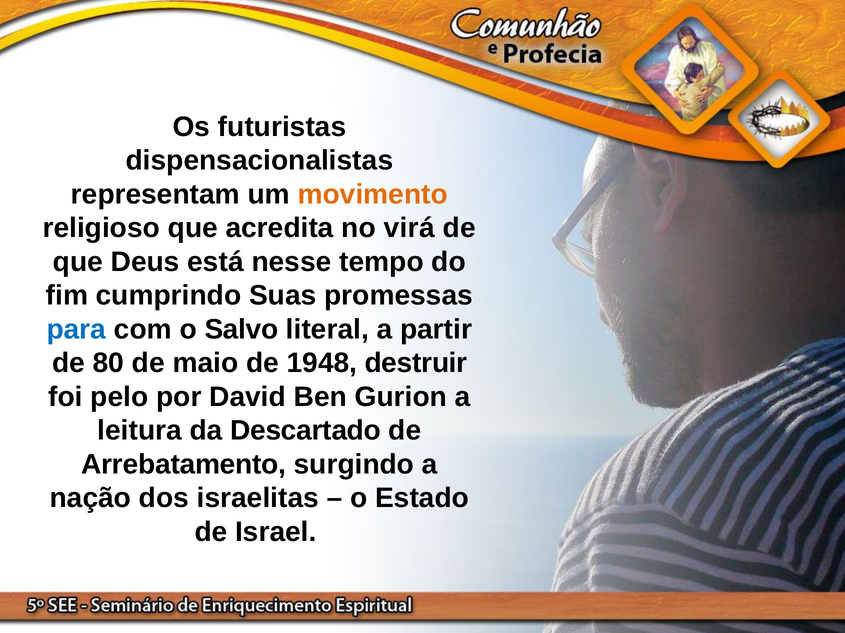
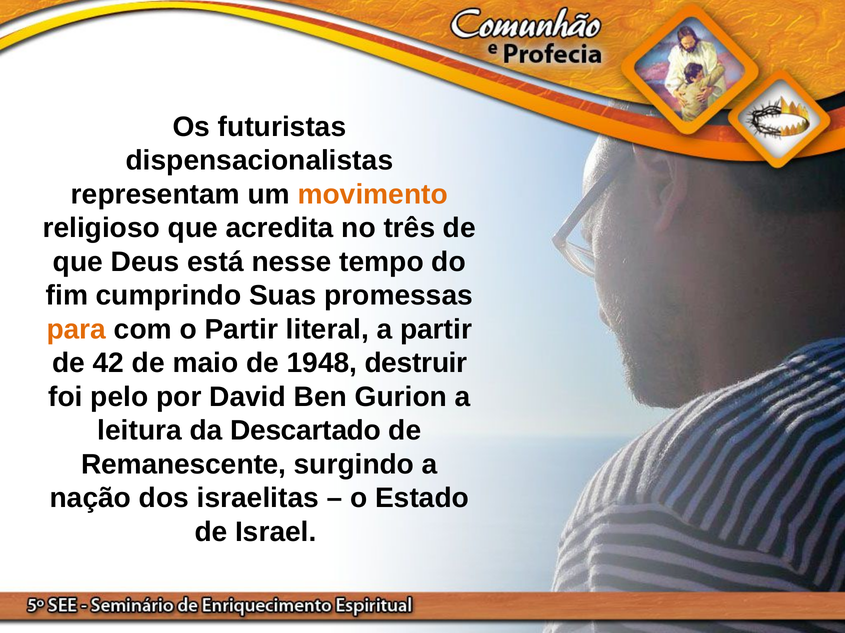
virá: virá -> três
para colour: blue -> orange
o Salvo: Salvo -> Partir
80: 80 -> 42
Arrebatamento: Arrebatamento -> Remanescente
